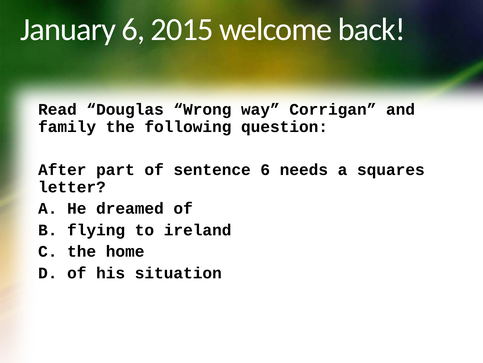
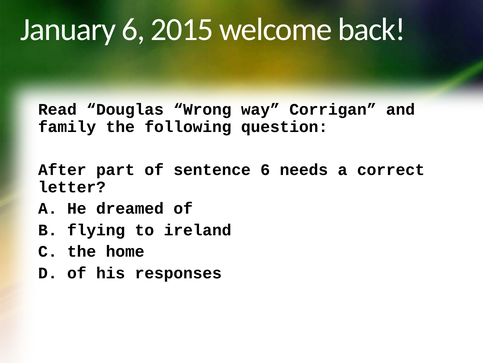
squares: squares -> correct
situation: situation -> responses
